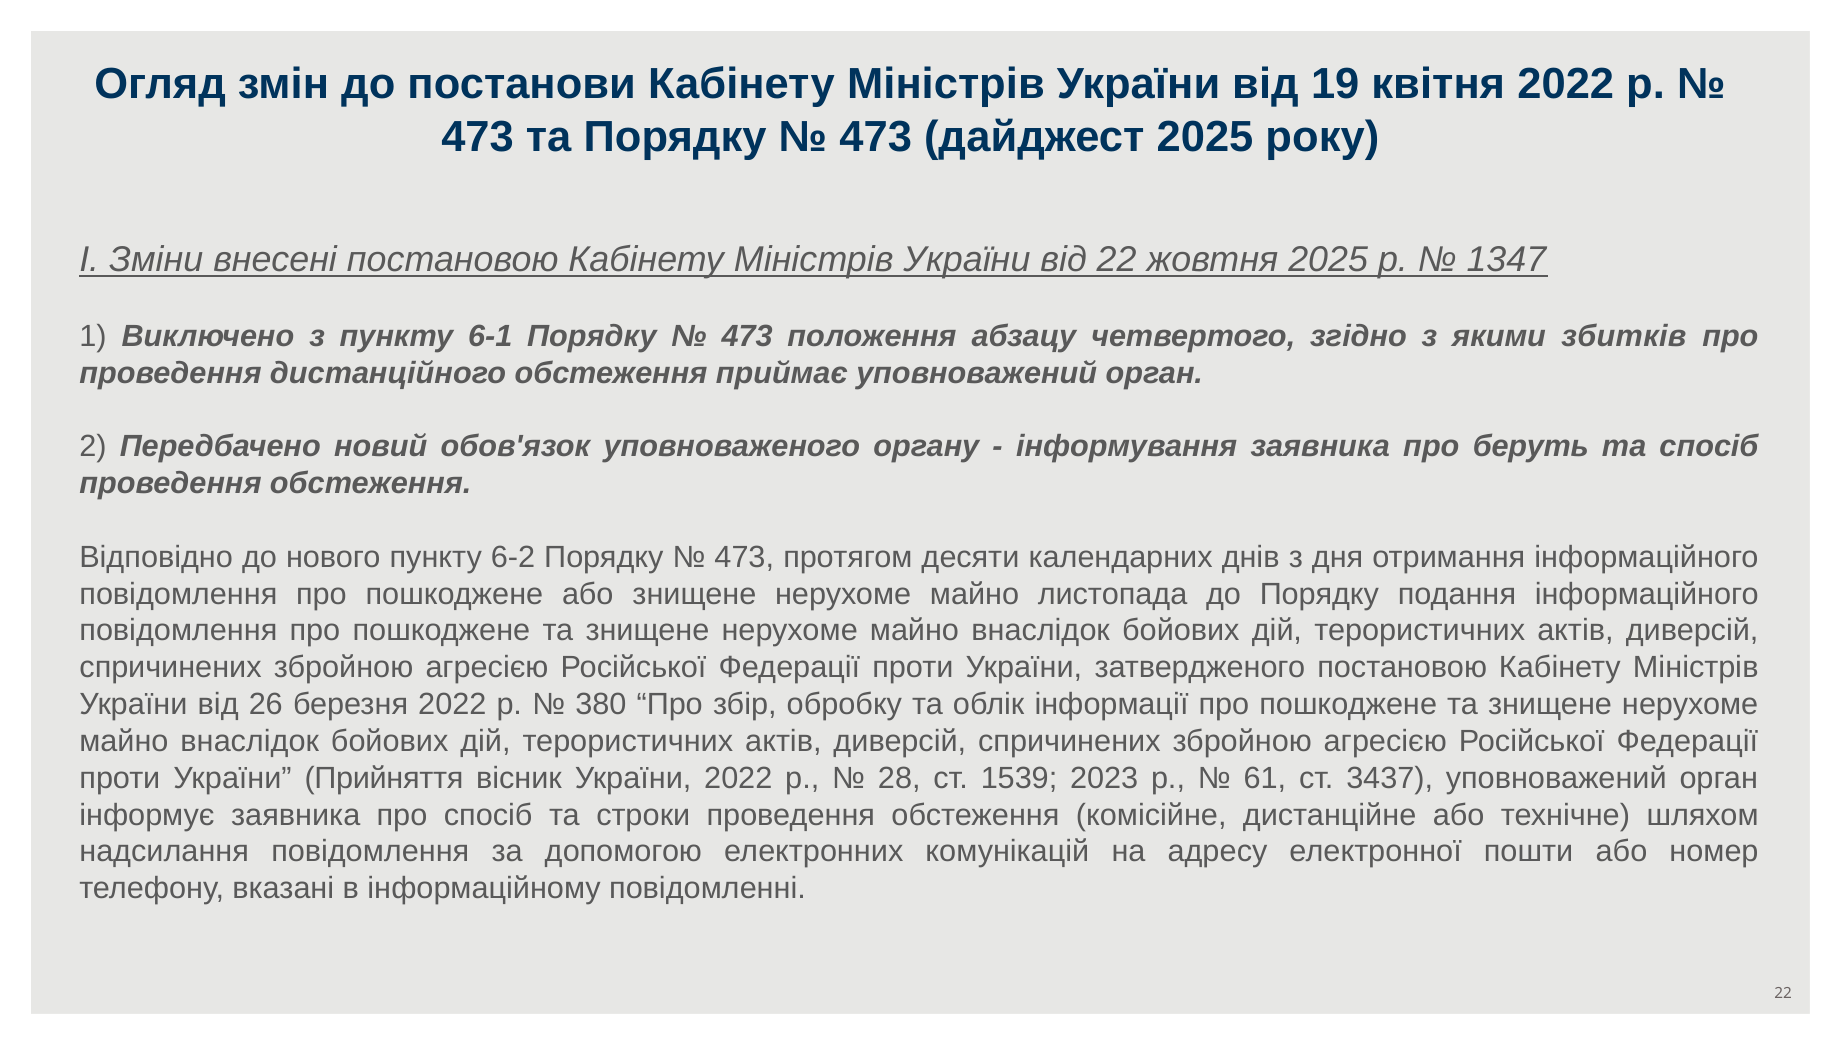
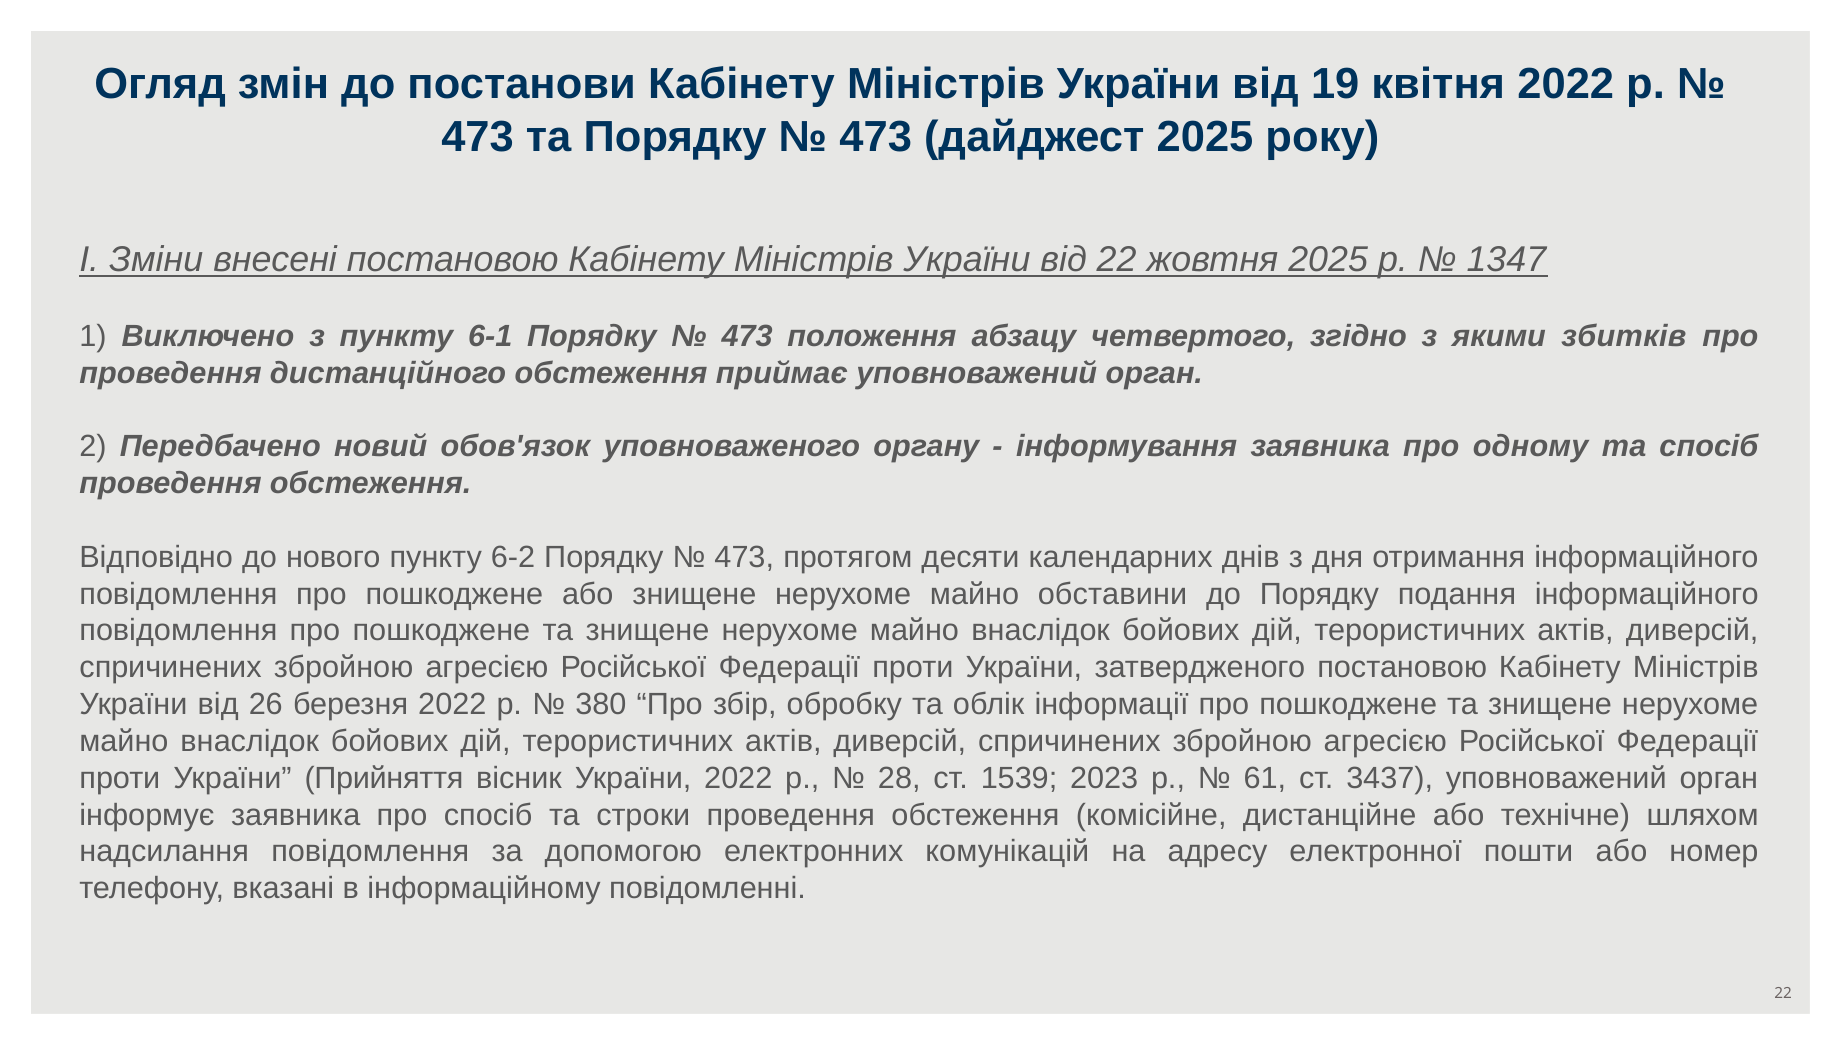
беруть: беруть -> одному
листопада: листопада -> обставини
